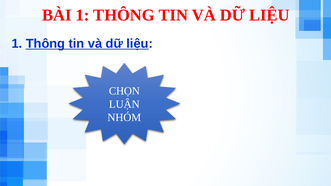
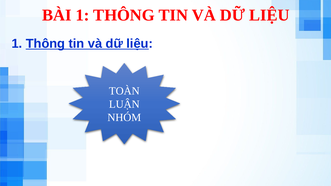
CHỌN: CHỌN -> TOÀN
